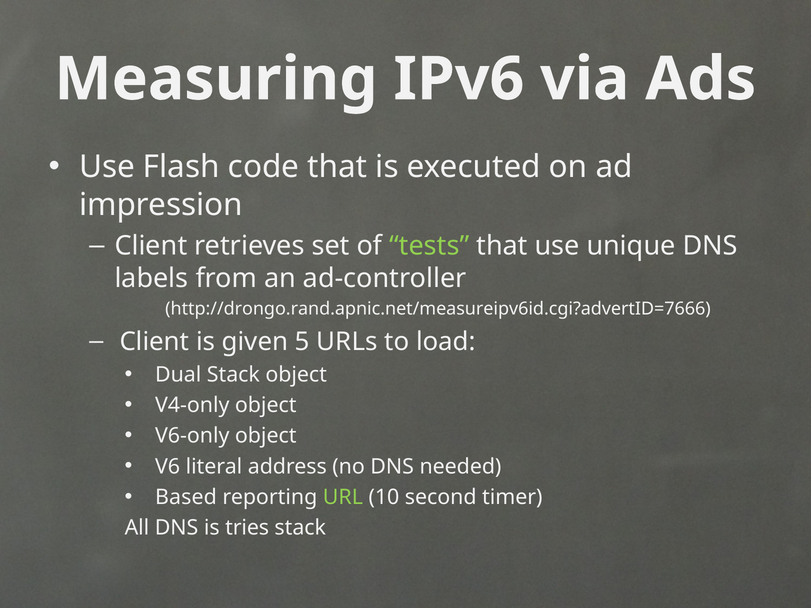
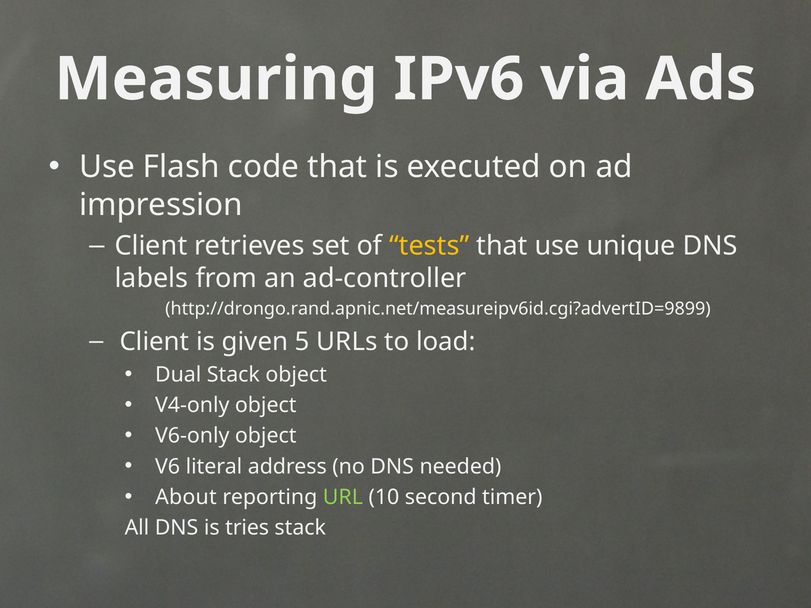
tests colour: light green -> yellow
http://drongo.rand.apnic.net/measureipv6id.cgi?advertID=7666: http://drongo.rand.apnic.net/measureipv6id.cgi?advertID=7666 -> http://drongo.rand.apnic.net/measureipv6id.cgi?advertID=9899
Based: Based -> About
